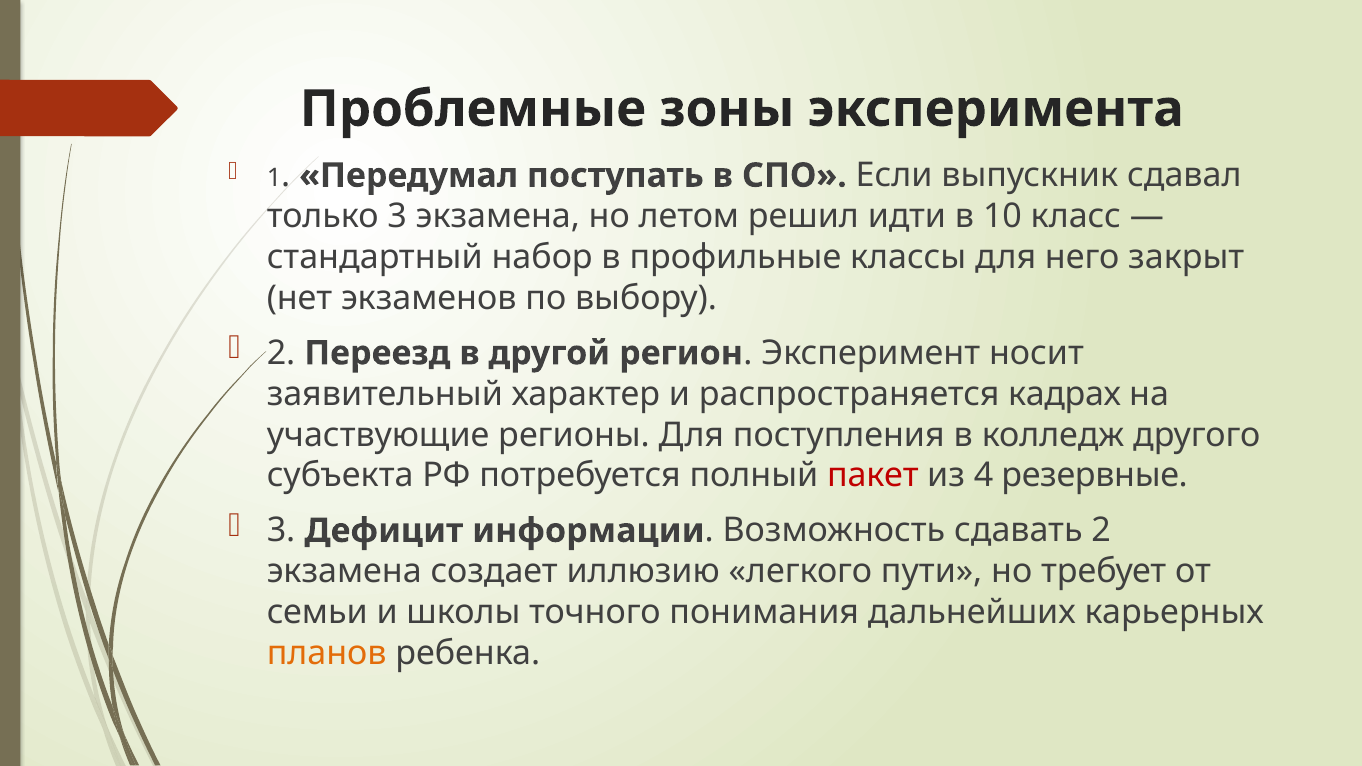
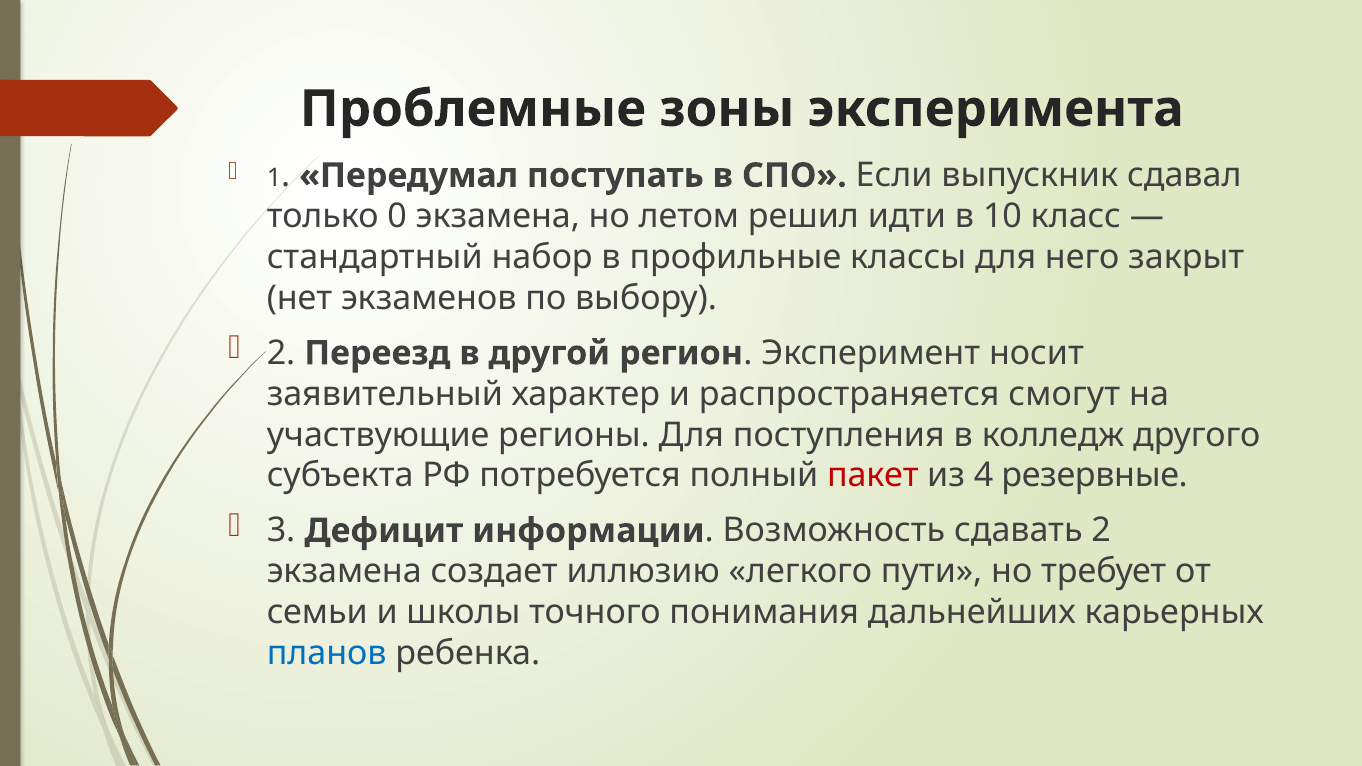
только 3: 3 -> 0
кадрах: кадрах -> смогут
планов colour: orange -> blue
